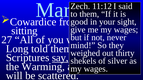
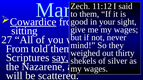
Cowardice underline: none -> present
Long at (17, 49): Long -> From
Warming: Warming -> Nazarene
